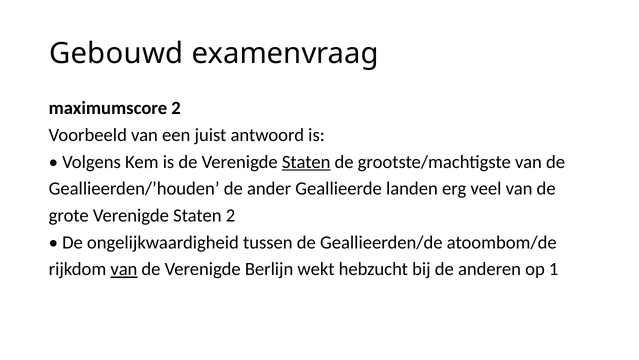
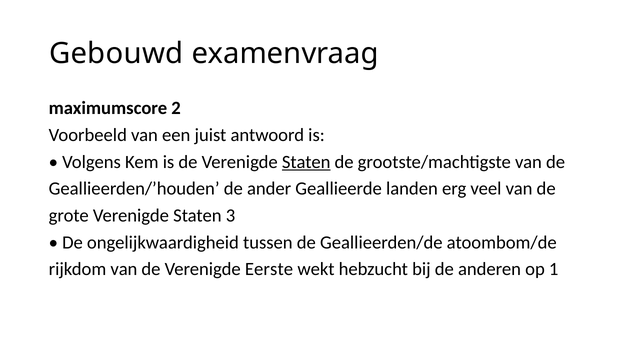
Staten 2: 2 -> 3
van at (124, 269) underline: present -> none
Berlijn: Berlijn -> Eerste
